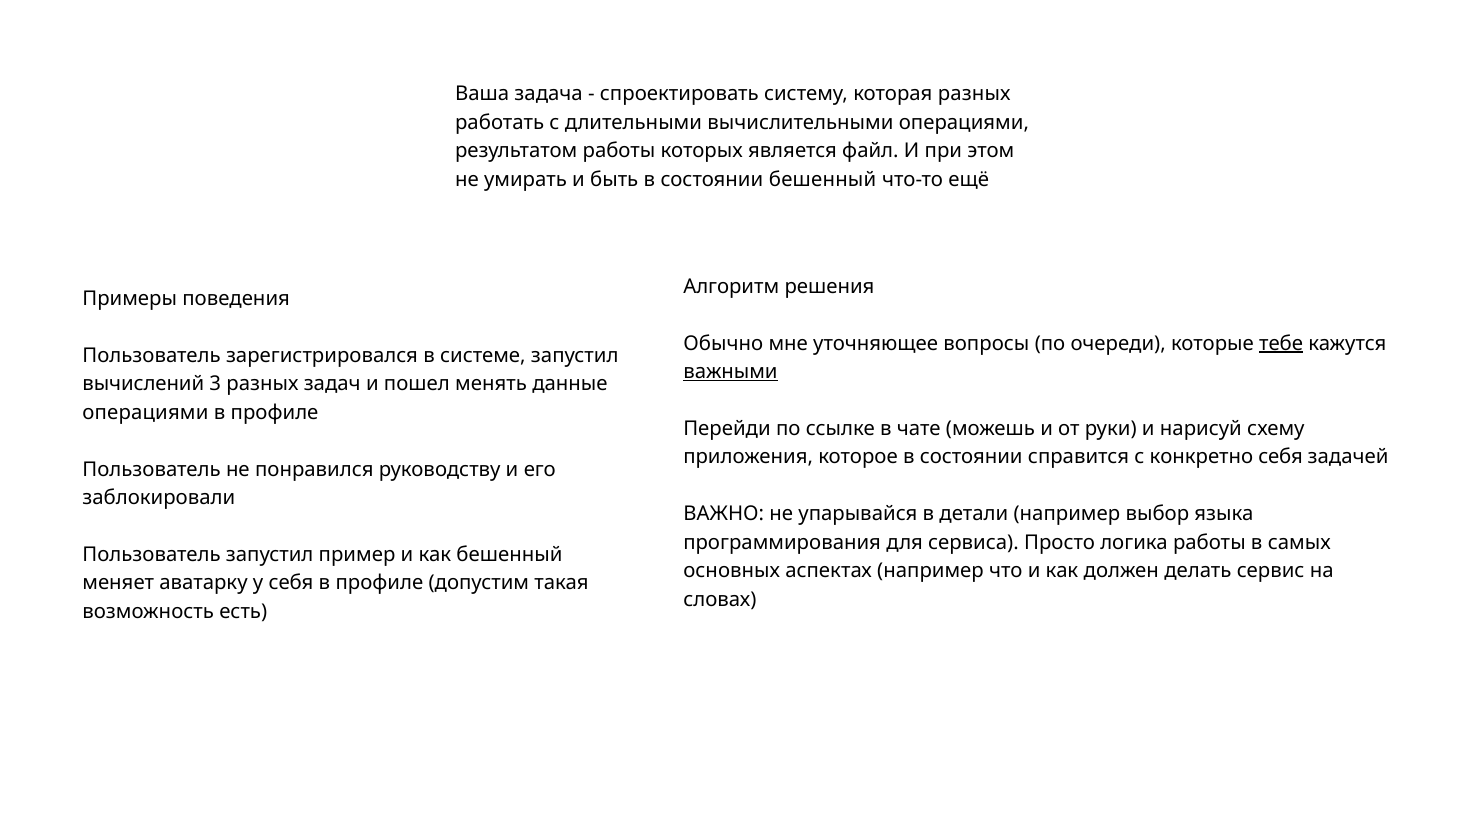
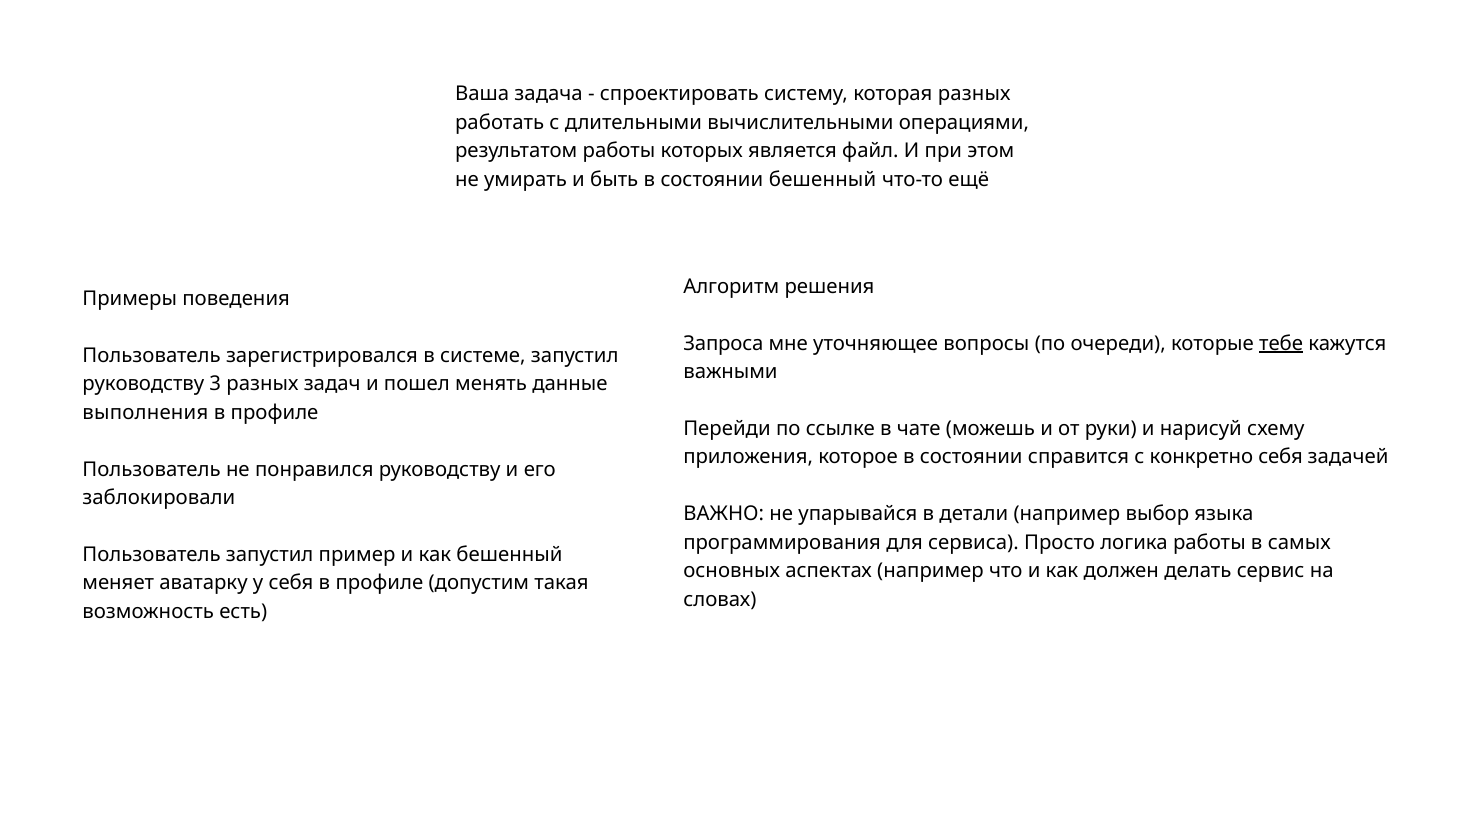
Обычно: Обычно -> Запроса
важными underline: present -> none
вычислений at (143, 384): вычислений -> руководству
операциями at (145, 412): операциями -> выполнения
